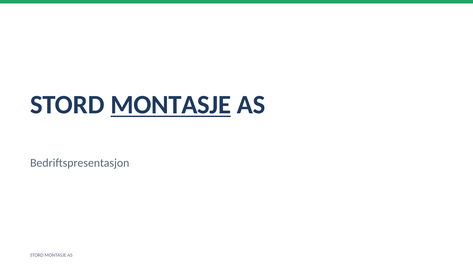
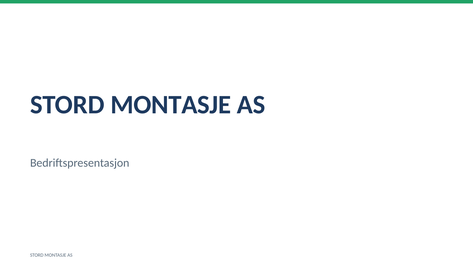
MONTASJE at (171, 105) underline: present -> none
